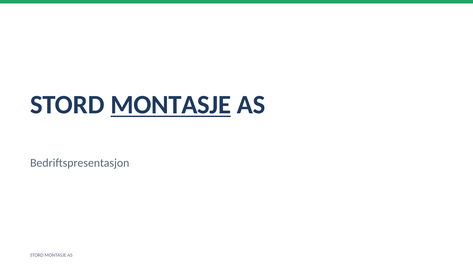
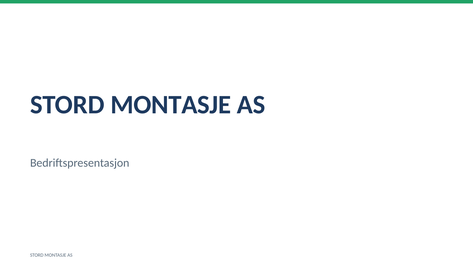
MONTASJE at (171, 105) underline: present -> none
